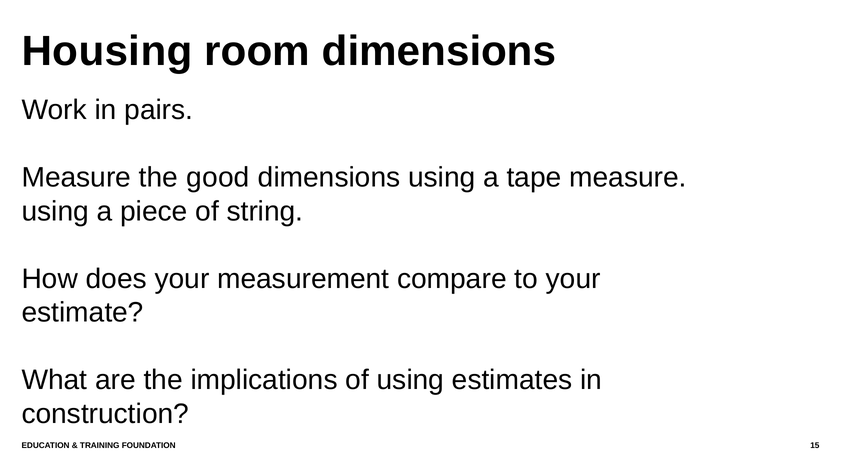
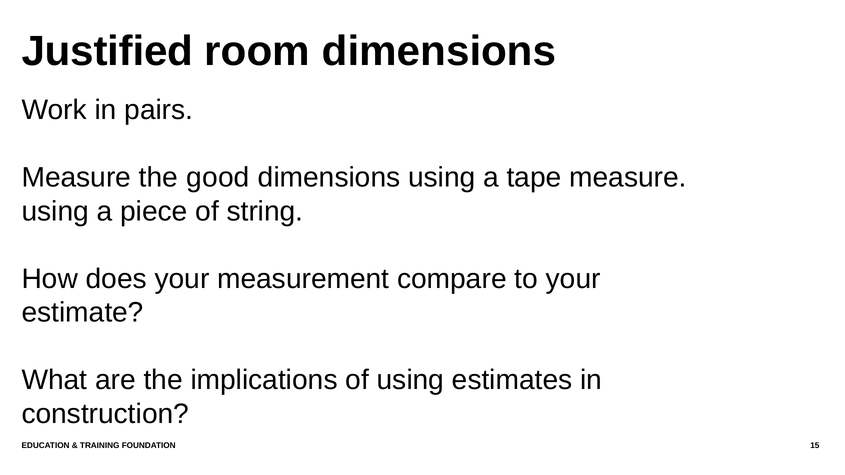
Housing: Housing -> Justified
